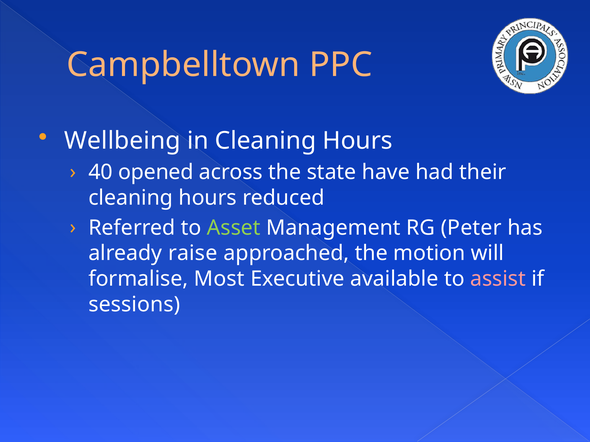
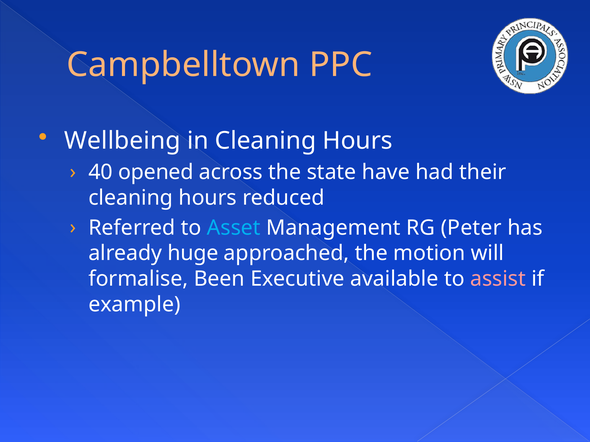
Asset colour: light green -> light blue
raise: raise -> huge
Most: Most -> Been
sessions: sessions -> example
